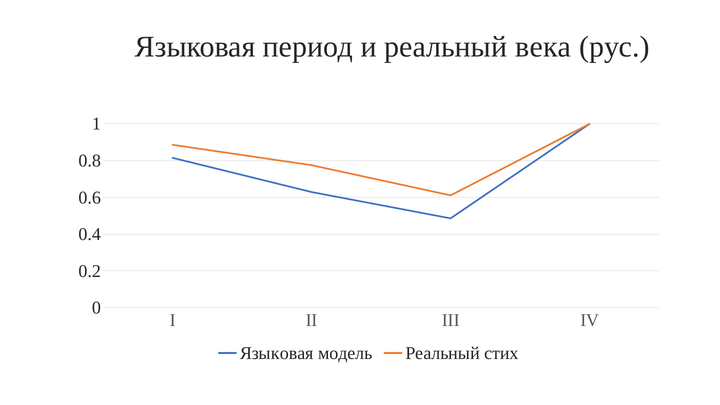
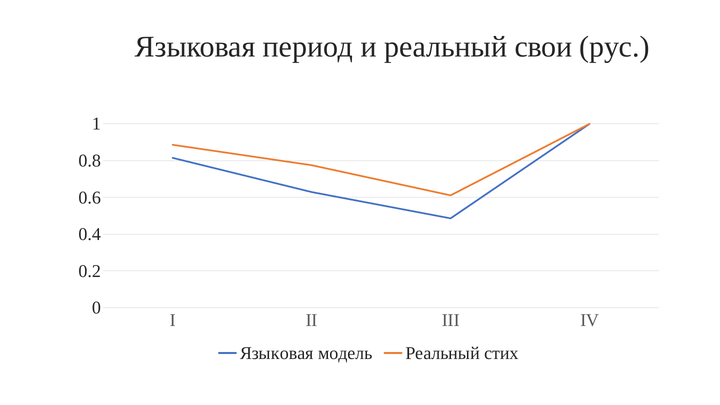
века: века -> свои
